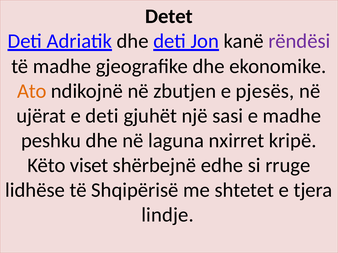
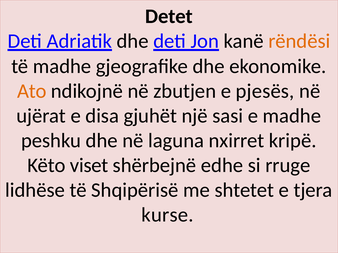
rëndësi colour: purple -> orange
e deti: deti -> disa
lindje: lindje -> kurse
